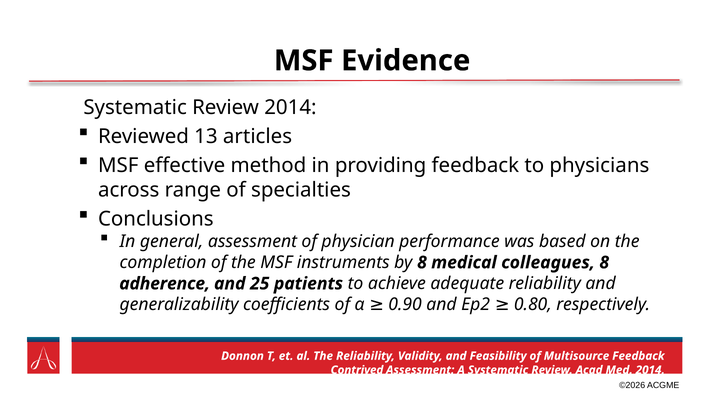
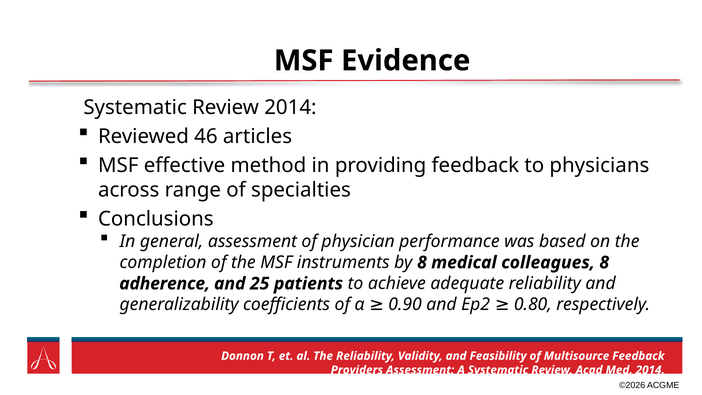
13: 13 -> 46
Contrived: Contrived -> Providers
